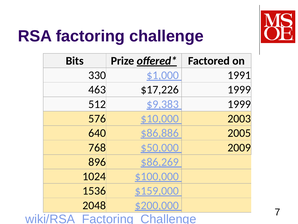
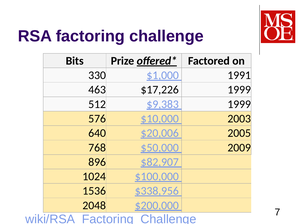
$86,886: $86,886 -> $20,006
$86,269: $86,269 -> $82,907
$159,000: $159,000 -> $338,956
